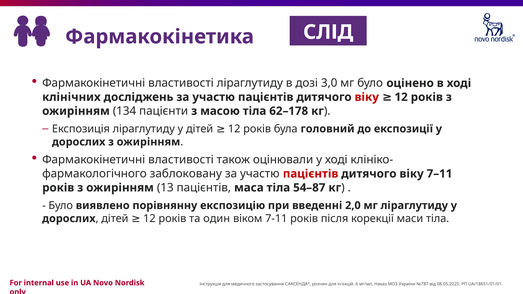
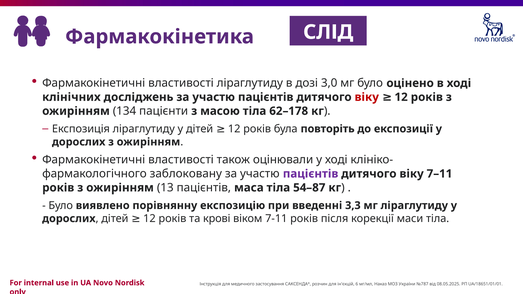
головний: головний -> повторіть
пацієнтів at (311, 174) colour: red -> purple
2,0: 2,0 -> 3,3
один: один -> крові
